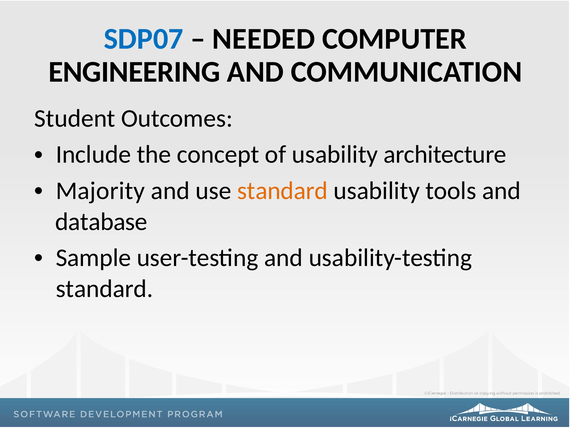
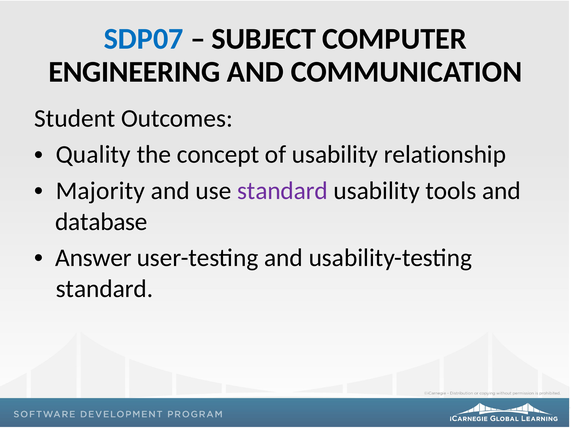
NEEDED: NEEDED -> SUBJECT
Include: Include -> Quality
architecture: architecture -> relationship
standard at (283, 191) colour: orange -> purple
Sample: Sample -> Answer
